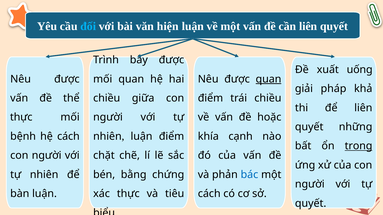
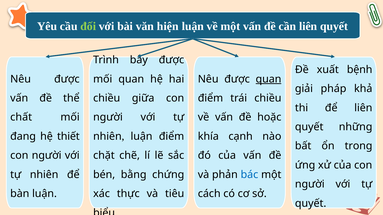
đối colour: light blue -> light green
uống: uống -> bệnh
thực at (21, 117): thực -> chất
bệnh: bệnh -> đang
hệ cách: cách -> thiết
trong underline: present -> none
